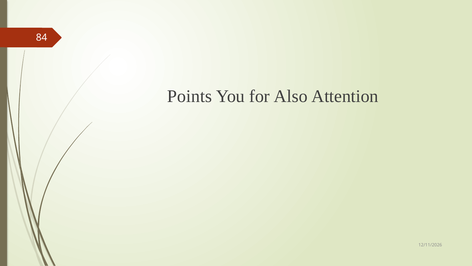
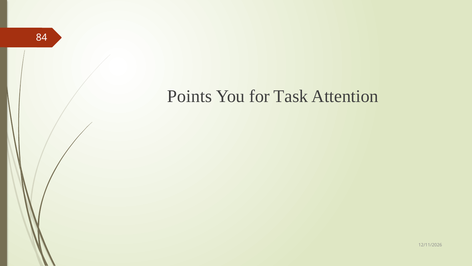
Also: Also -> Task
